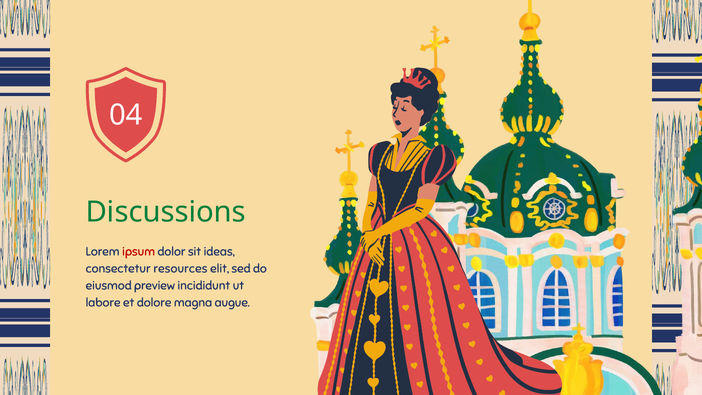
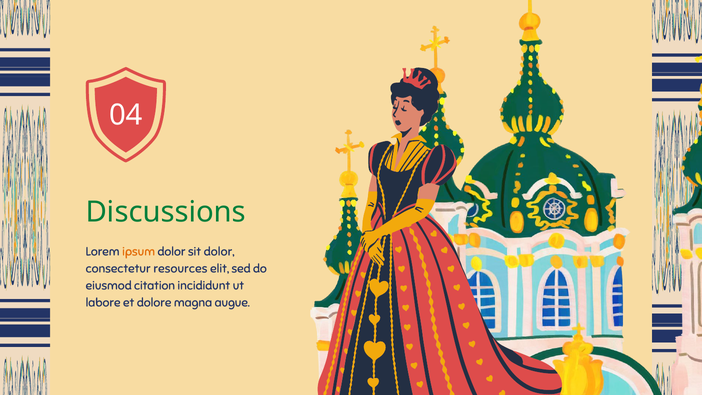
ipsum colour: red -> orange
sit ideas: ideas -> dolor
preview: preview -> citation
